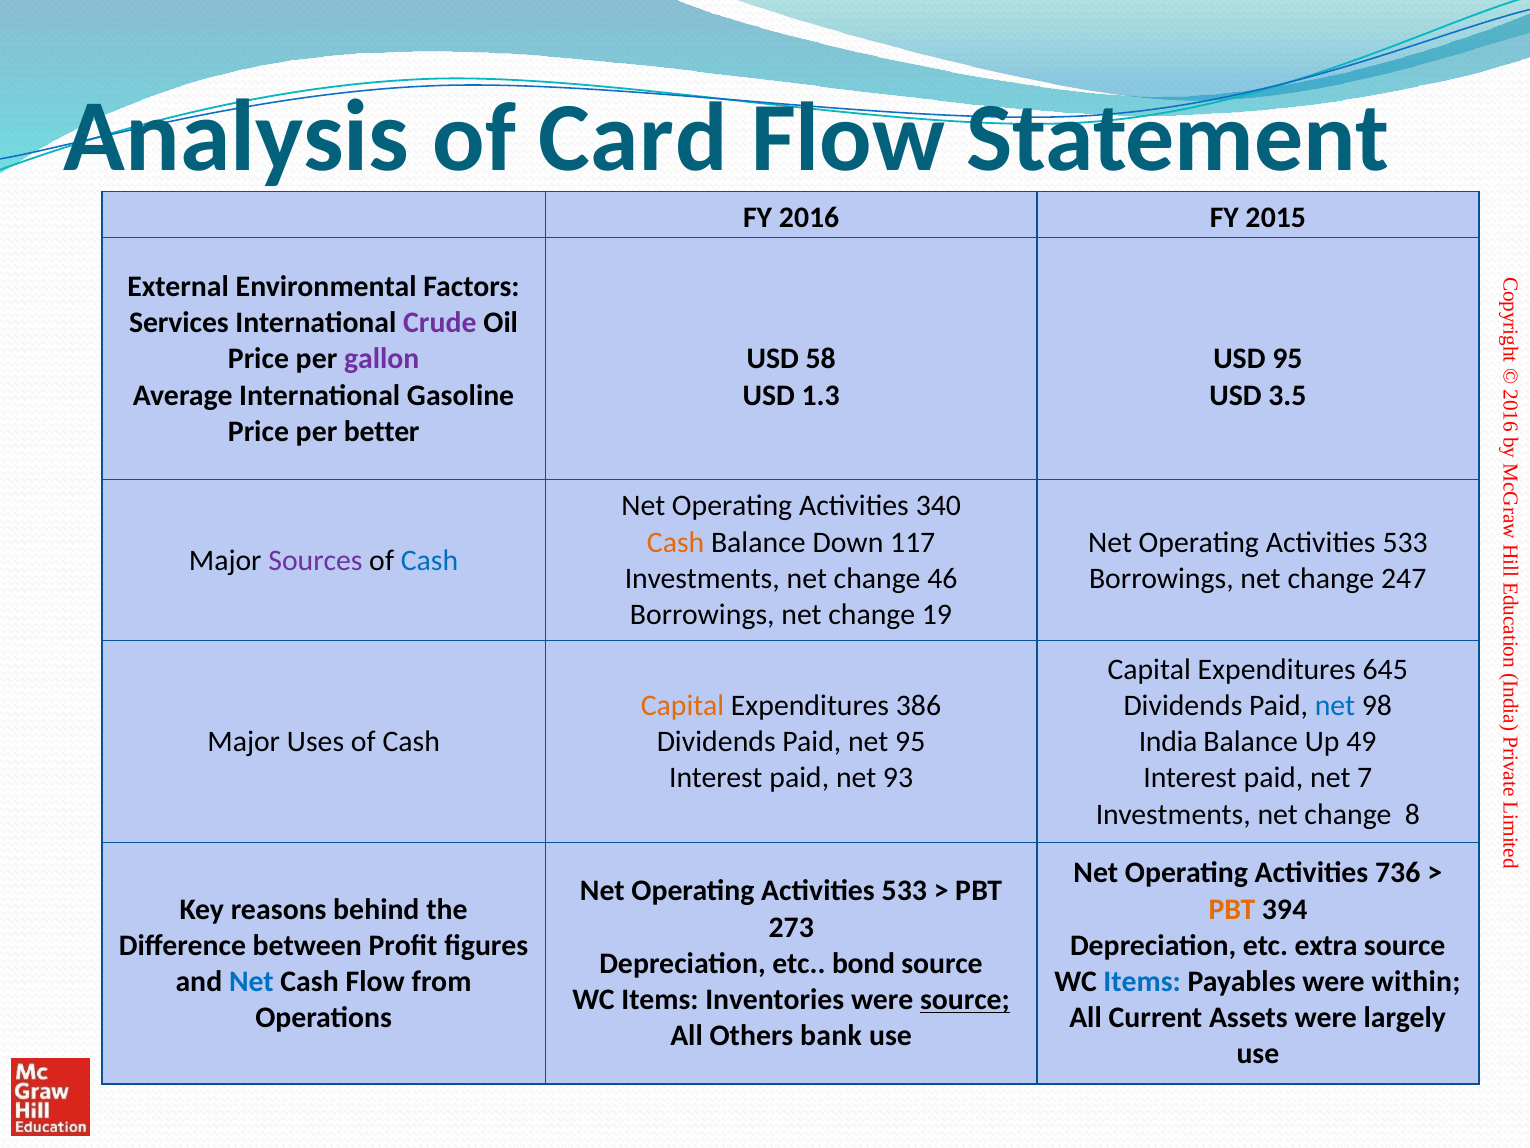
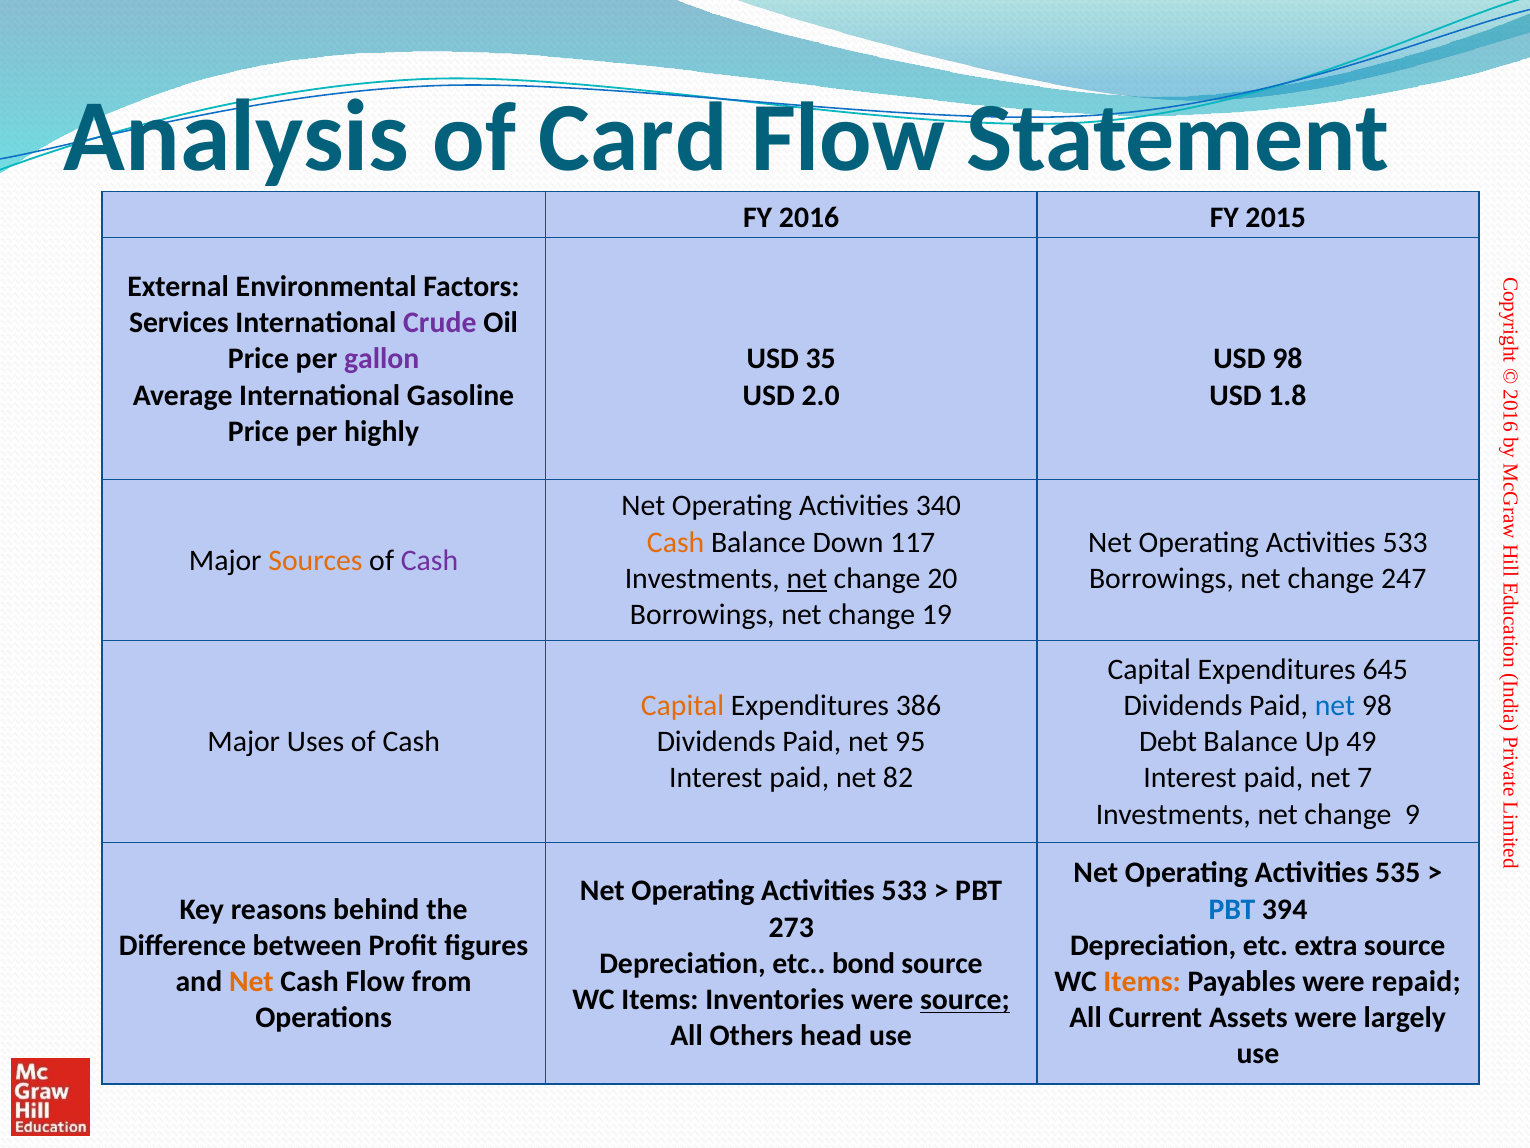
58: 58 -> 35
USD 95: 95 -> 98
1.3: 1.3 -> 2.0
3.5: 3.5 -> 1.8
better: better -> highly
Sources colour: purple -> orange
Cash at (429, 560) colour: blue -> purple
net at (807, 578) underline: none -> present
46: 46 -> 20
India: India -> Debt
93: 93 -> 82
8: 8 -> 9
736: 736 -> 535
PBT at (1232, 909) colour: orange -> blue
Net at (251, 981) colour: blue -> orange
Items at (1142, 981) colour: blue -> orange
within: within -> repaid
bank: bank -> head
